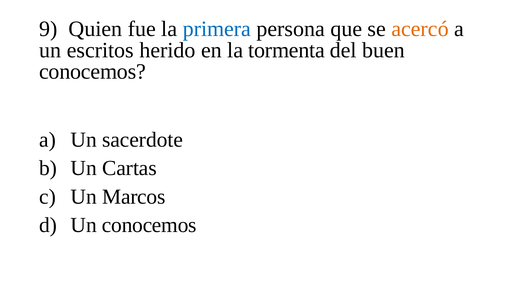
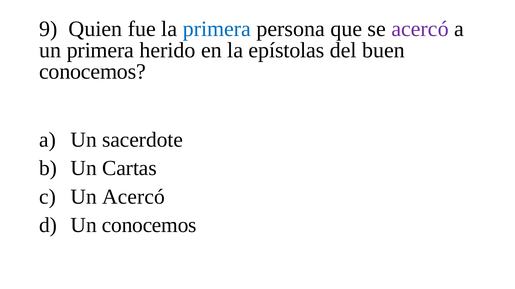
acercó at (420, 29) colour: orange -> purple
un escritos: escritos -> primera
tormenta: tormenta -> epístolas
Un Marcos: Marcos -> Acercó
